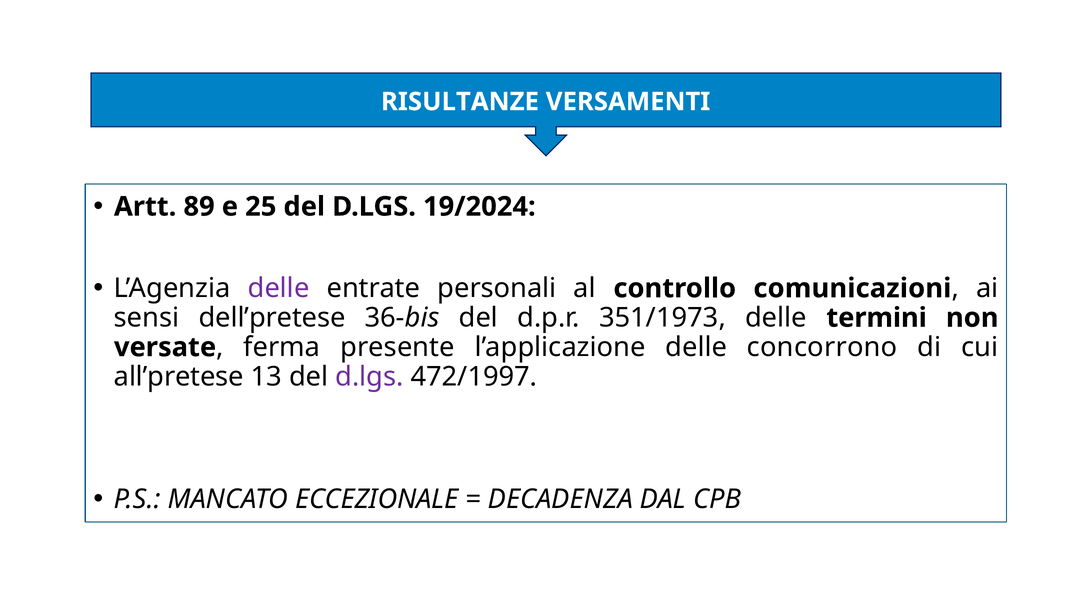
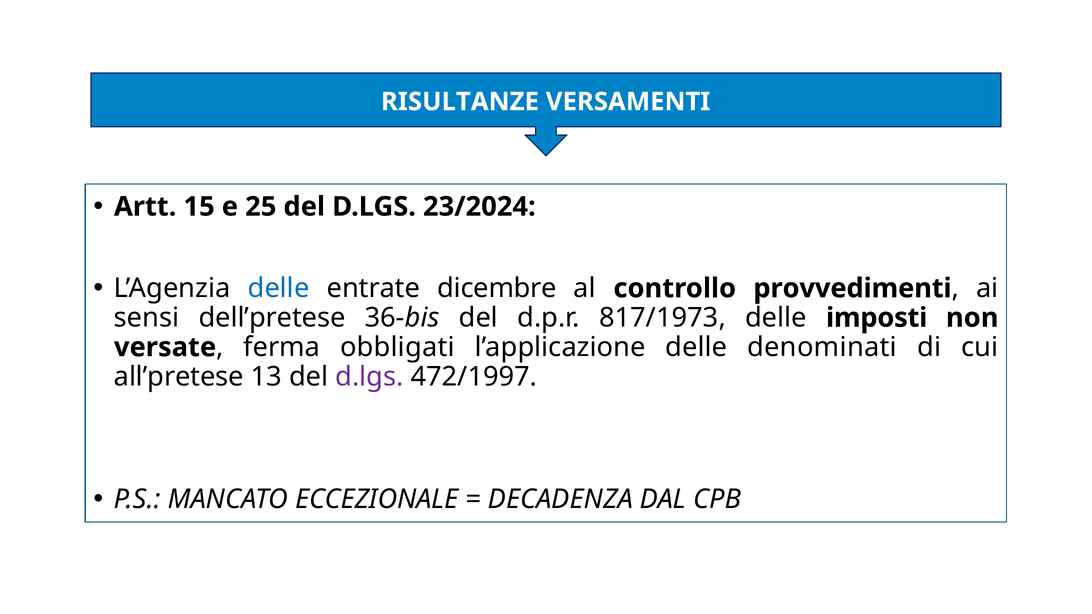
89: 89 -> 15
19/2024: 19/2024 -> 23/2024
delle at (279, 288) colour: purple -> blue
personali: personali -> dicembre
comunicazioni: comunicazioni -> provvedimenti
351/1973: 351/1973 -> 817/1973
termini: termini -> imposti
presente: presente -> obbligati
concorrono: concorrono -> denominati
